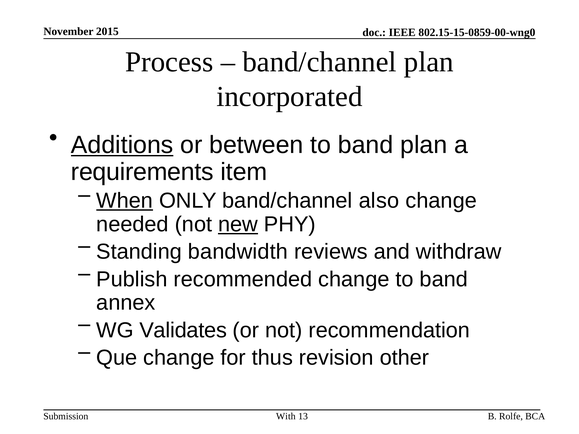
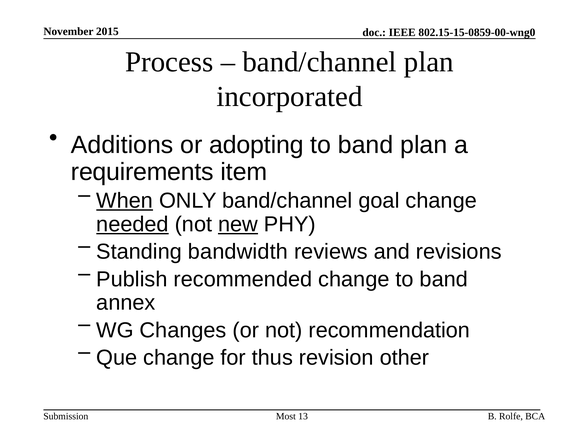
Additions underline: present -> none
between: between -> adopting
also: also -> goal
needed underline: none -> present
withdraw: withdraw -> revisions
Validates: Validates -> Changes
With: With -> Most
